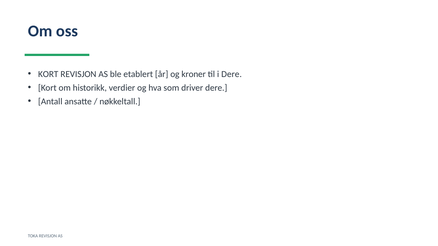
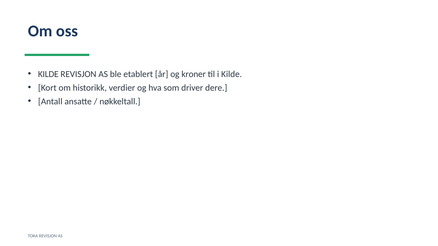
KORT at (48, 74): KORT -> KILDE
i Dere: Dere -> Kilde
